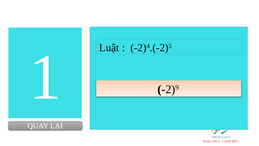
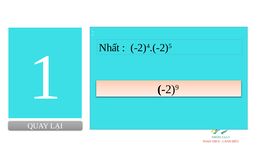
Luật: Luật -> Nhất
